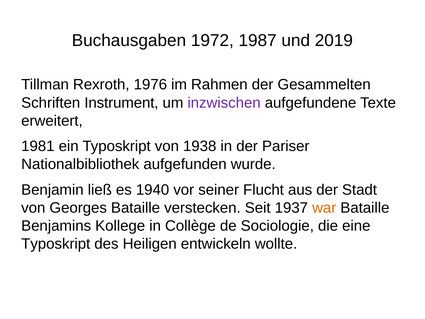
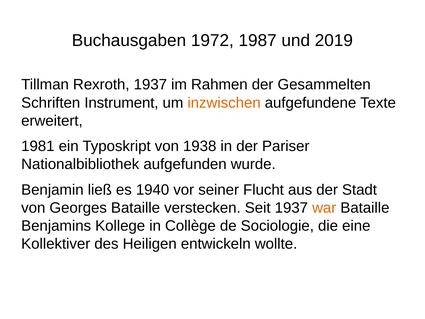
Rexroth 1976: 1976 -> 1937
inzwischen colour: purple -> orange
Typoskript at (56, 244): Typoskript -> Kollektiver
